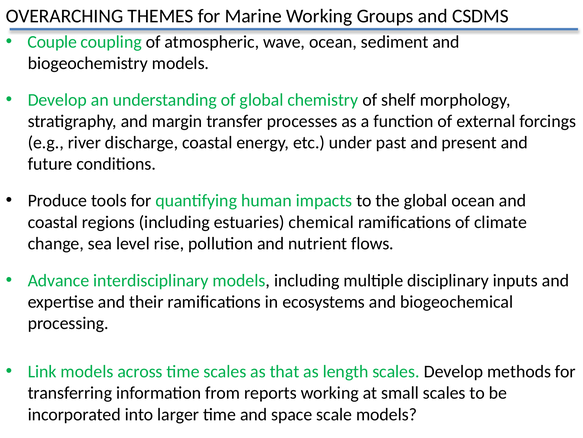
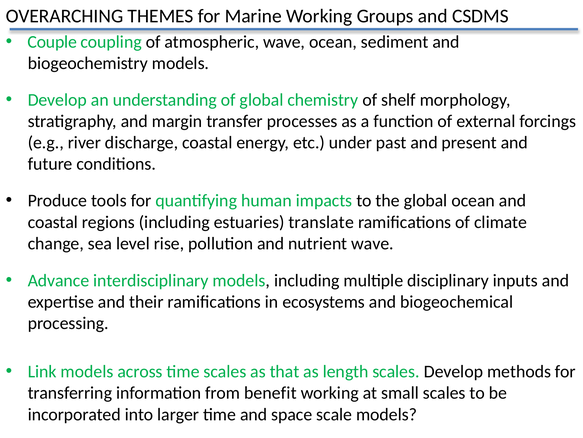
chemical: chemical -> translate
nutrient flows: flows -> wave
reports: reports -> benefit
